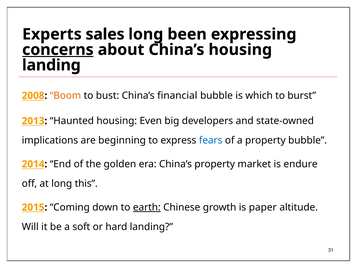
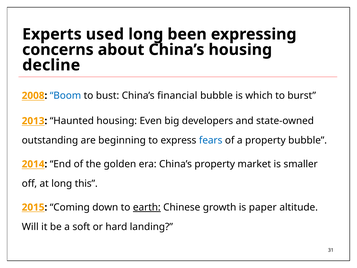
sales: sales -> used
concerns underline: present -> none
landing at (51, 65): landing -> decline
Boom colour: orange -> blue
implications: implications -> outstanding
endure: endure -> smaller
